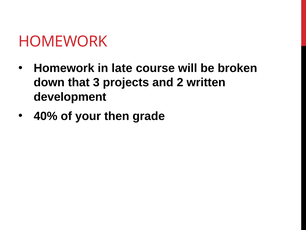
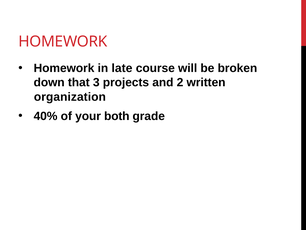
development: development -> organization
then: then -> both
